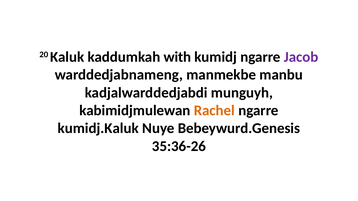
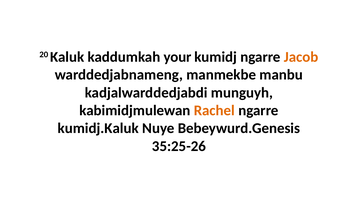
with: with -> your
Jacob colour: purple -> orange
35:36-26: 35:36-26 -> 35:25-26
